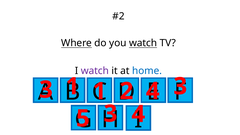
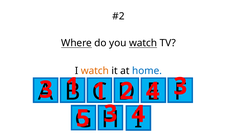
watch at (95, 71) colour: purple -> orange
